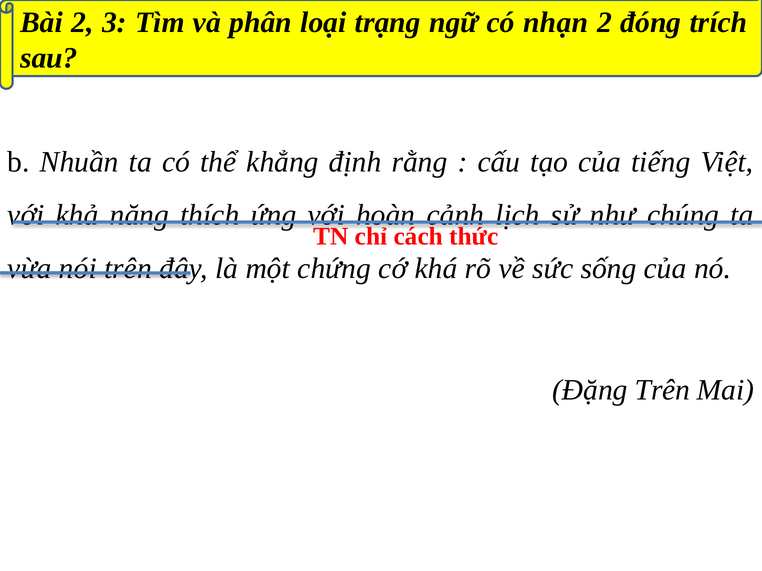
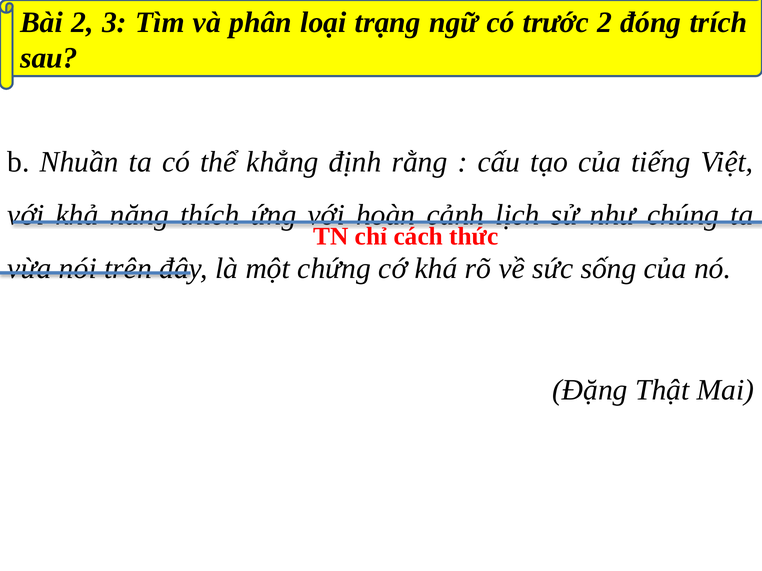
nhạn: nhạn -> trước
Đặng Trên: Trên -> Thật
